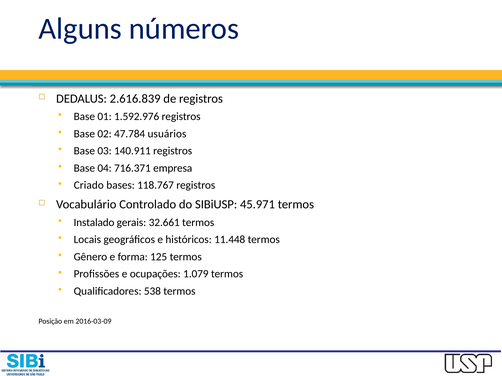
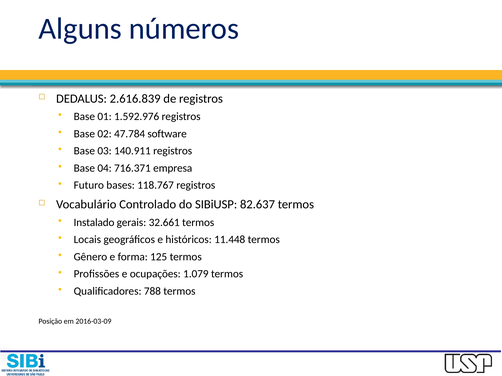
usuários: usuários -> software
Criado: Criado -> Futuro
45.971: 45.971 -> 82.637
538: 538 -> 788
